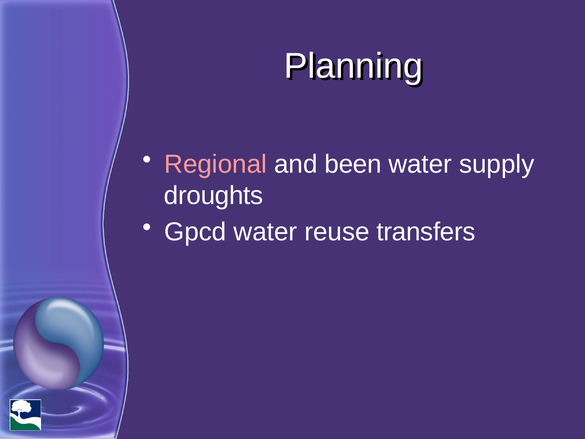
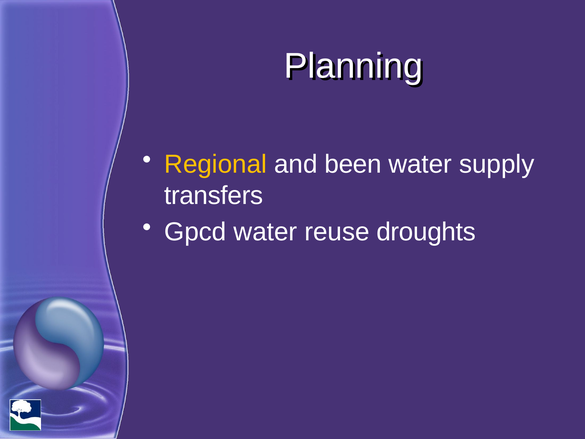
Regional colour: pink -> yellow
droughts: droughts -> transfers
transfers: transfers -> droughts
